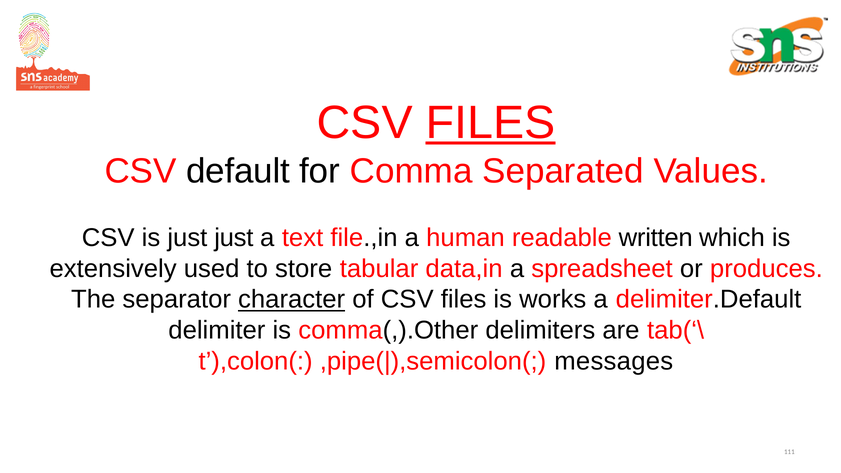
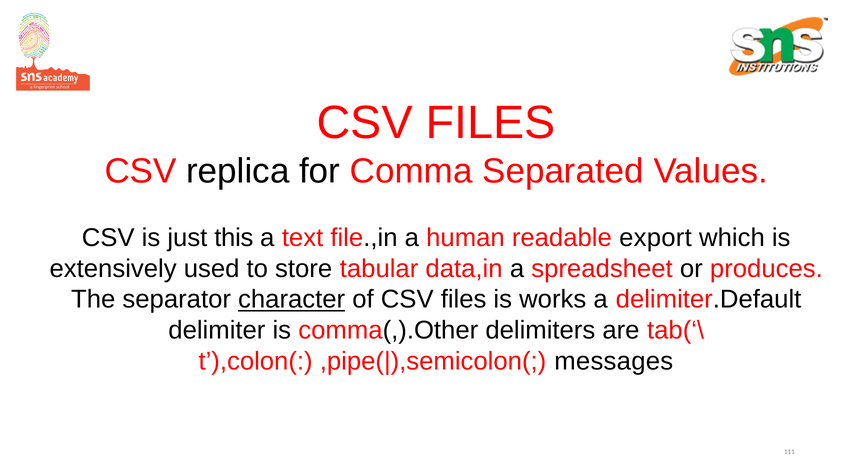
FILES at (491, 123) underline: present -> none
default: default -> replica
just just: just -> this
written: written -> export
